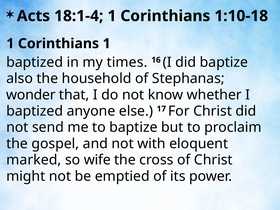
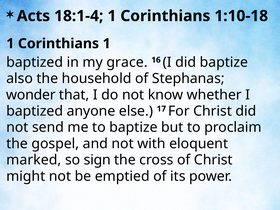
times: times -> grace
wife: wife -> sign
